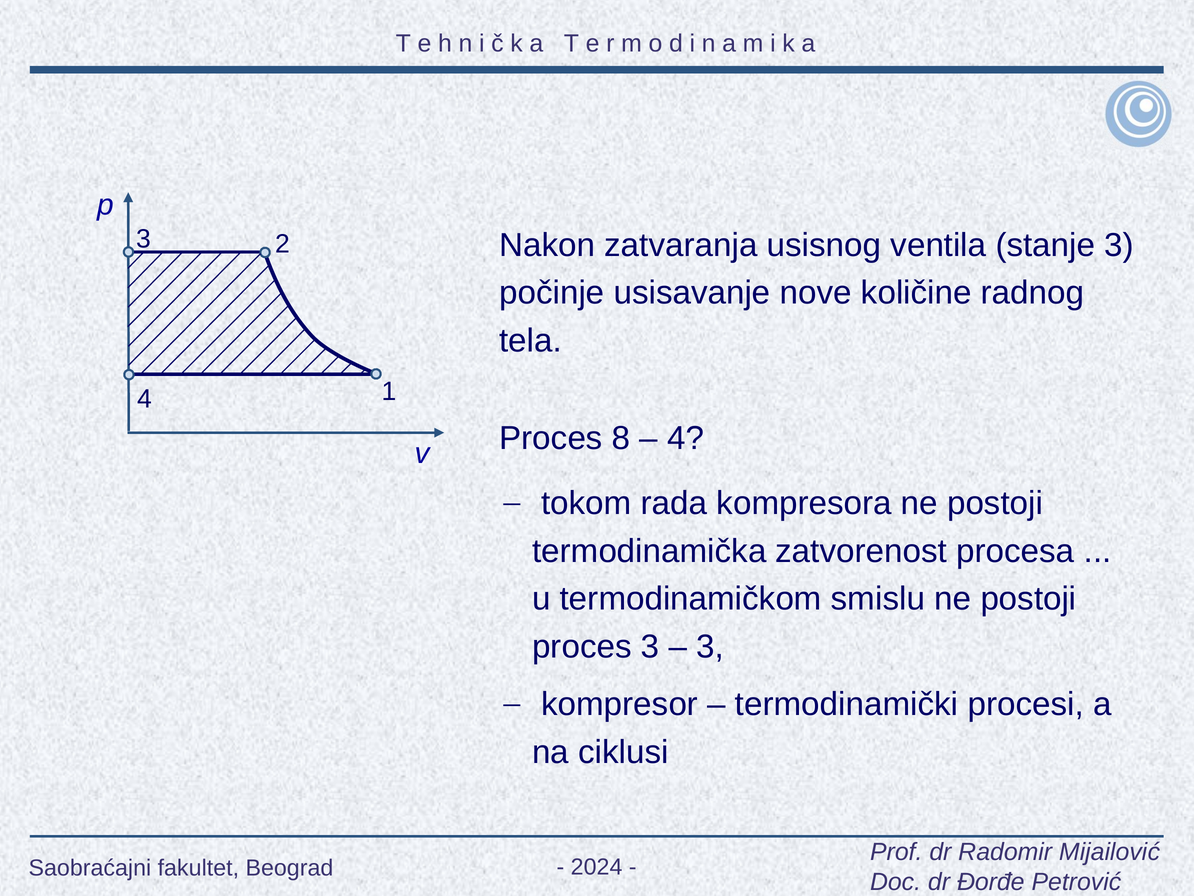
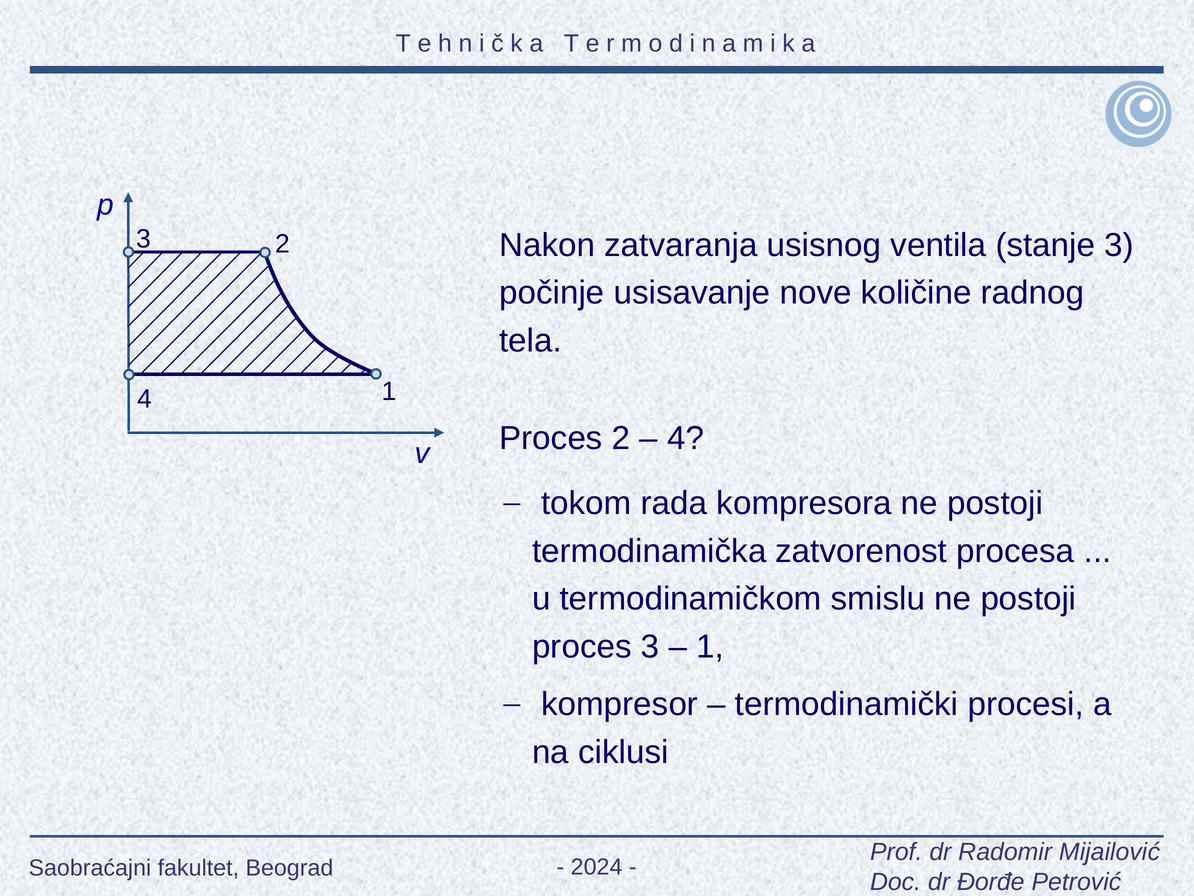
Proces 8: 8 -> 2
3 at (710, 646): 3 -> 1
